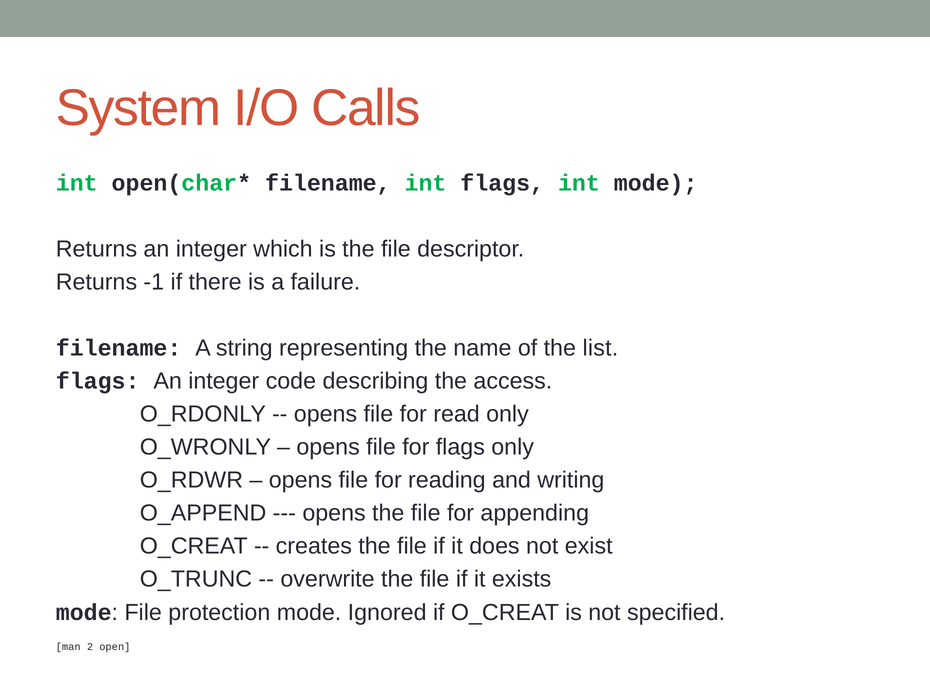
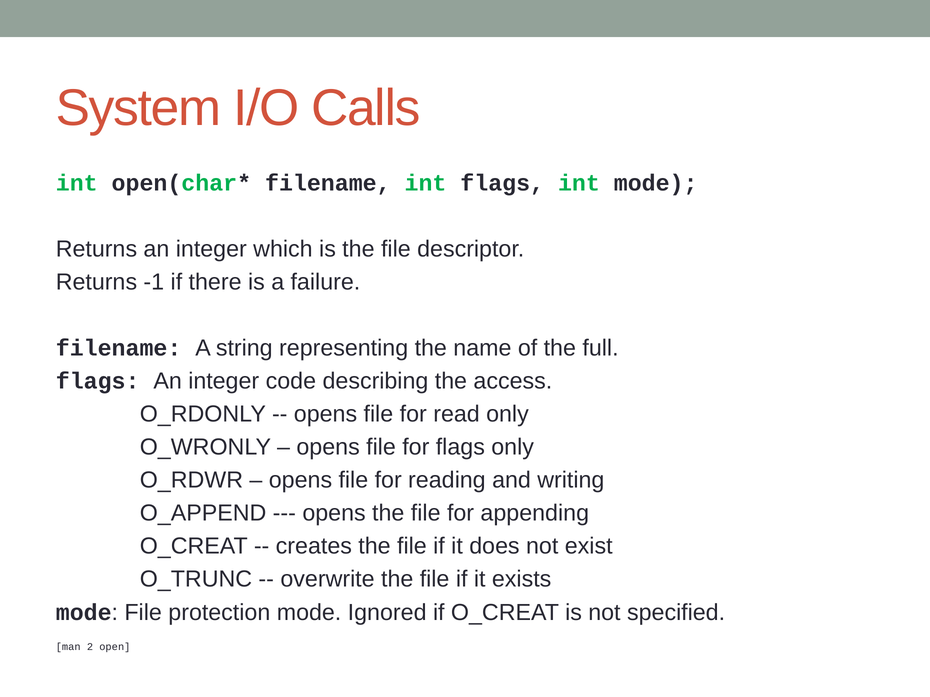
list: list -> full
